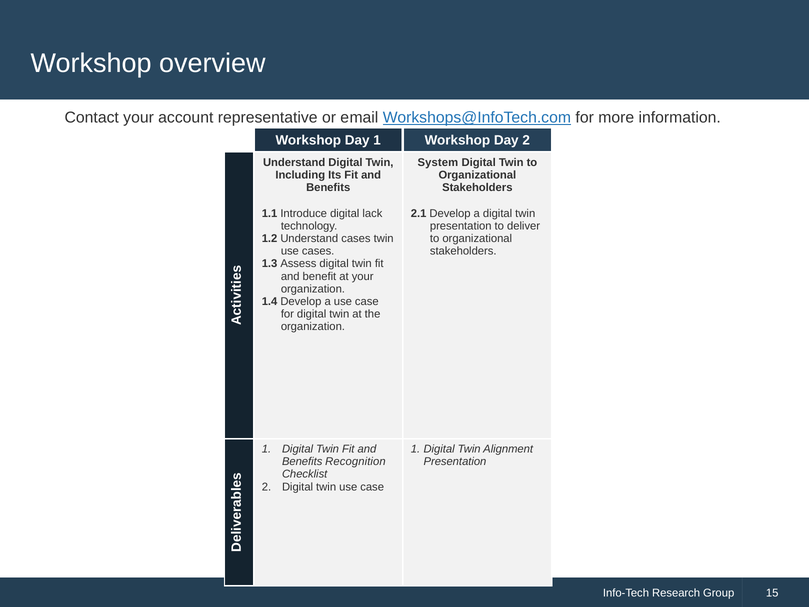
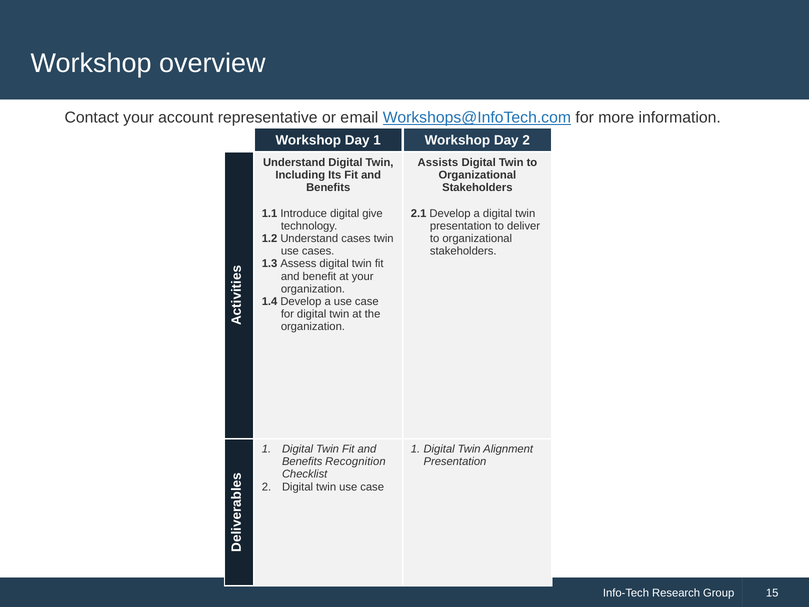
System: System -> Assists
lack: lack -> give
